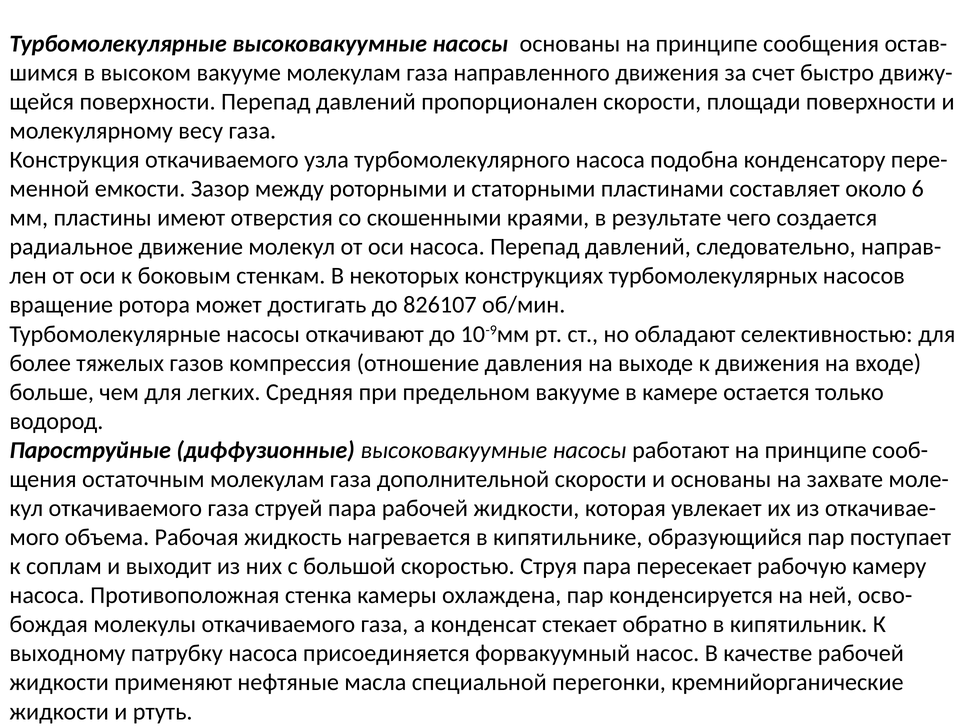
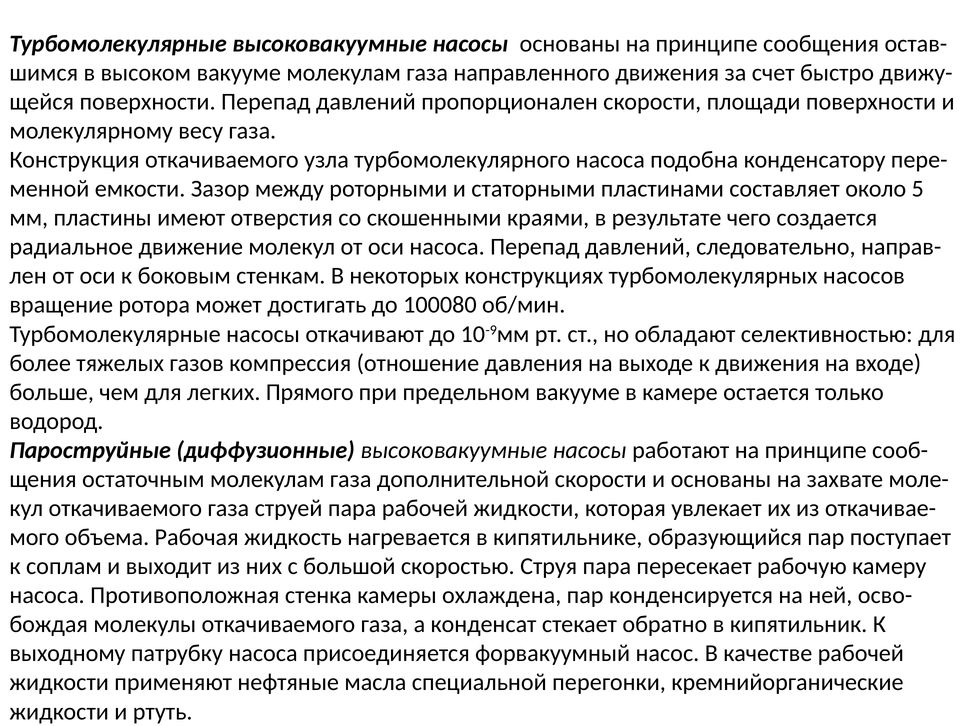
6: 6 -> 5
826107: 826107 -> 100080
Средняя: Средняя -> Прямого
